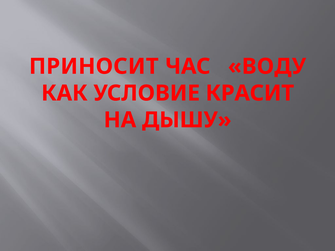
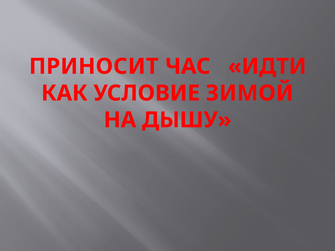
ВОДУ: ВОДУ -> ИДТИ
КРАСИТ: КРАСИТ -> ЗИМОЙ
